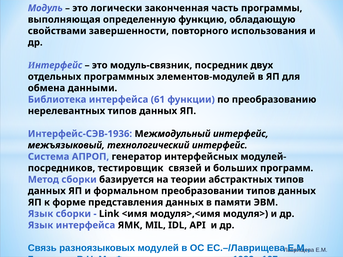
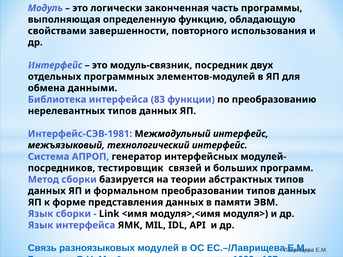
61: 61 -> 83
Интерфейс-СЭВ-1936: Интерфейс-СЭВ-1936 -> Интерфейс-СЭВ-1981
